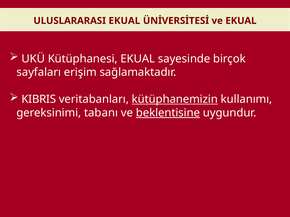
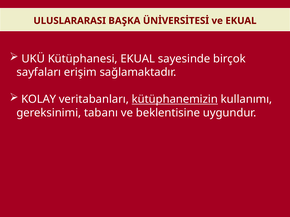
ULUSLARARASI EKUAL: EKUAL -> BAŞKA
KIBRIS: KIBRIS -> KOLAY
beklentisine underline: present -> none
